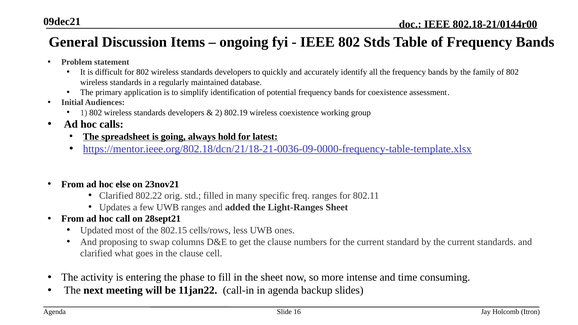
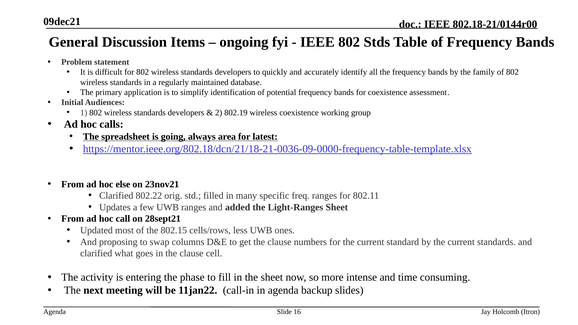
hold: hold -> area
